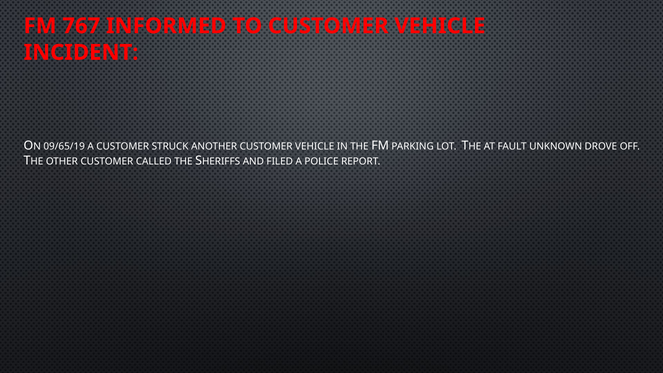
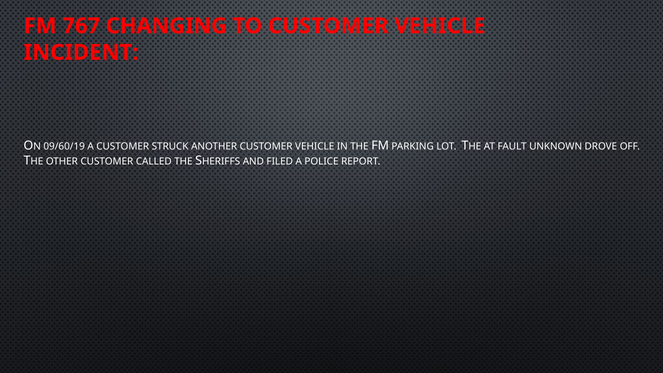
INFORMED: INFORMED -> CHANGING
09/65/19: 09/65/19 -> 09/60/19
